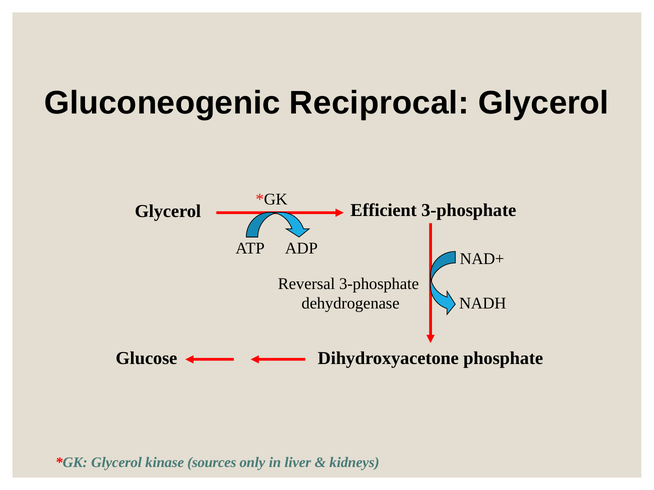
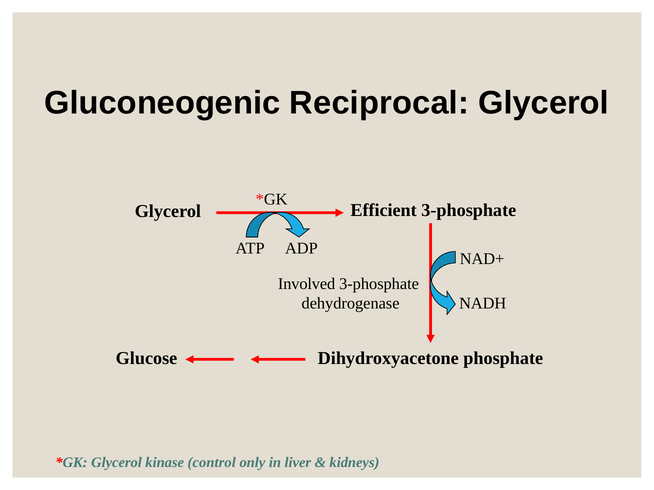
Reversal: Reversal -> Involved
sources: sources -> control
